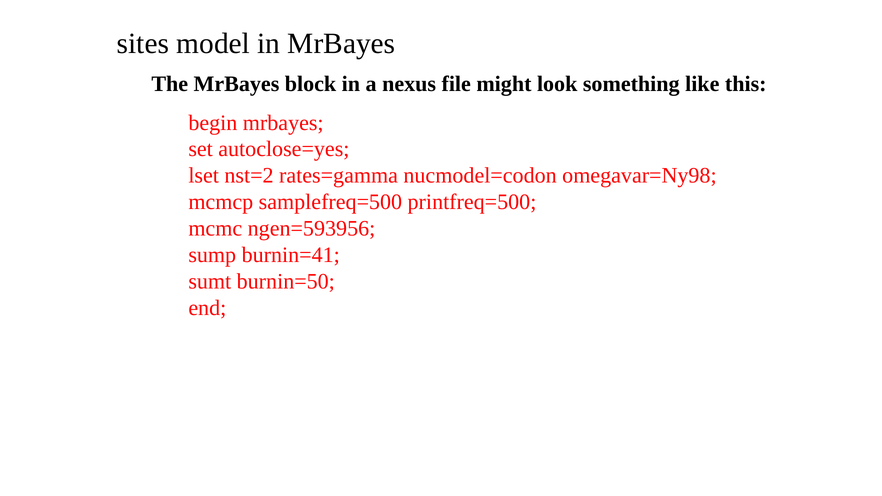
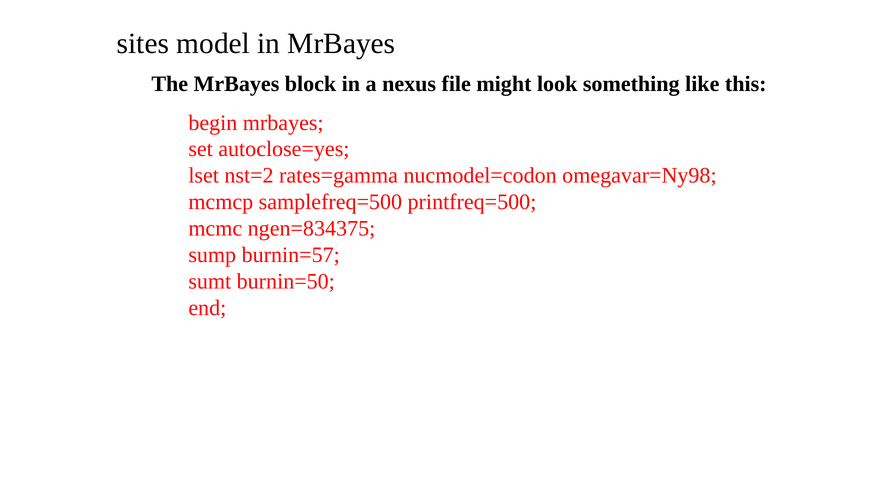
ngen=593956: ngen=593956 -> ngen=834375
burnin=41: burnin=41 -> burnin=57
